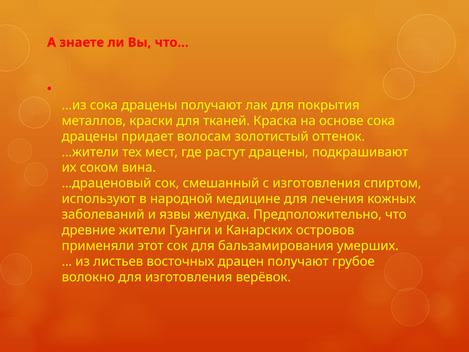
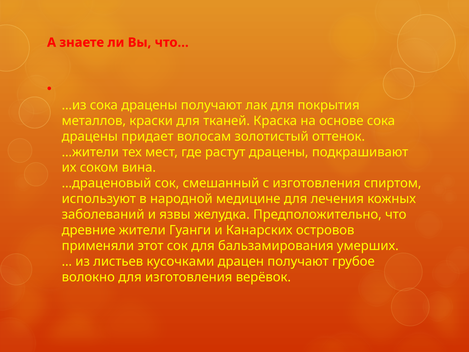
восточных: восточных -> кусочками
